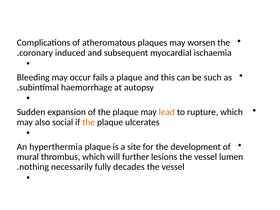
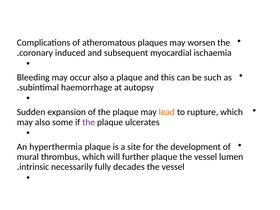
occur fails: fails -> also
social: social -> some
the at (89, 122) colour: orange -> purple
further lesions: lesions -> plaque
nothing: nothing -> intrinsic
